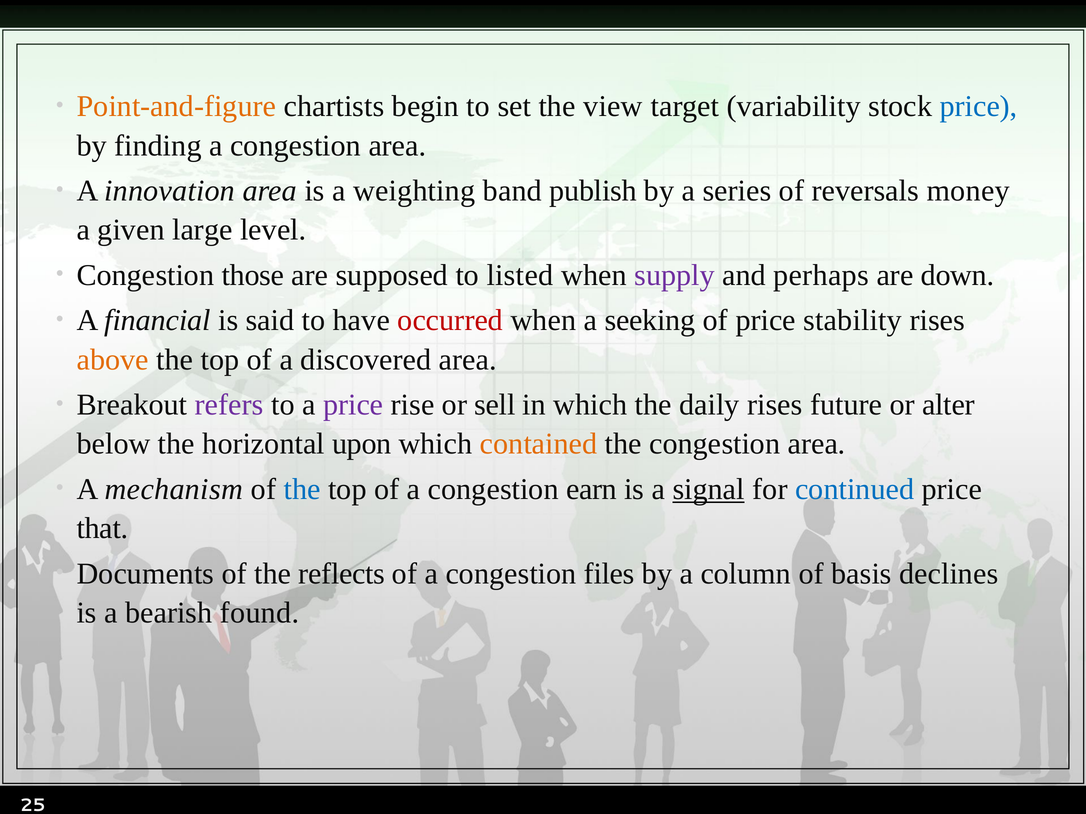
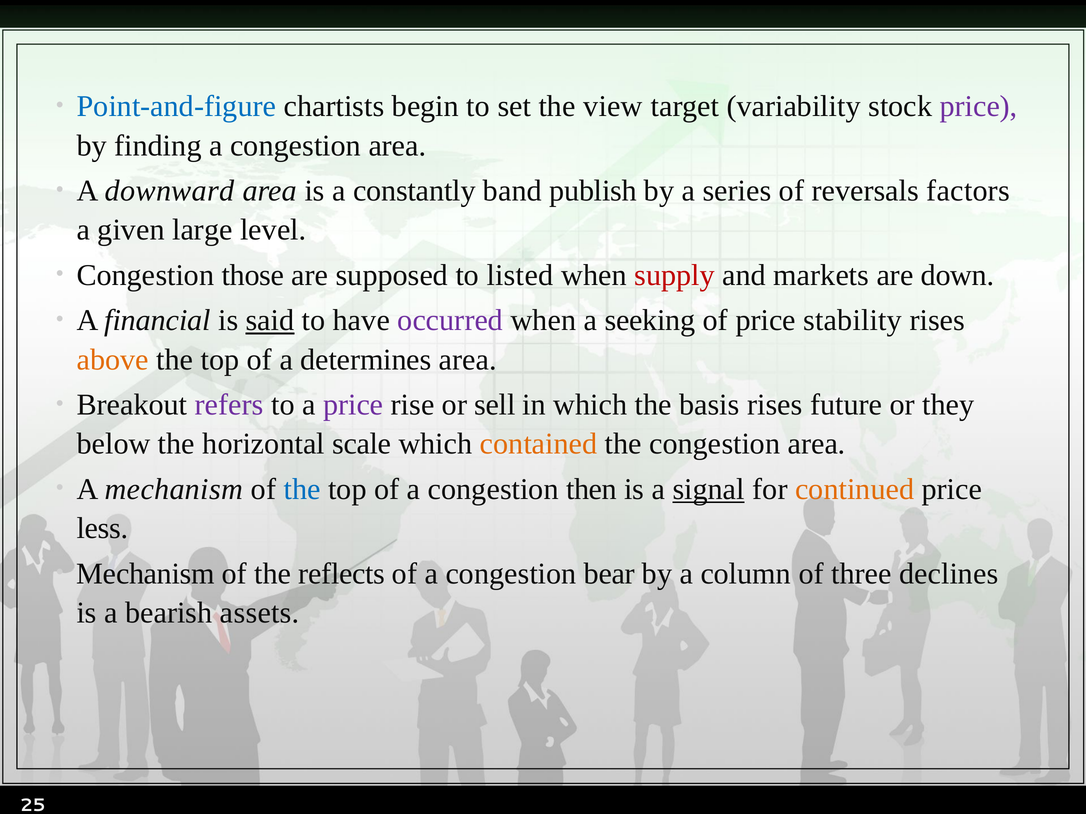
Point-and-figure colour: orange -> blue
price at (979, 107) colour: blue -> purple
innovation: innovation -> downward
weighting: weighting -> constantly
money: money -> factors
supply colour: purple -> red
perhaps: perhaps -> markets
said underline: none -> present
occurred colour: red -> purple
discovered: discovered -> determines
daily: daily -> basis
alter: alter -> they
upon: upon -> scale
earn: earn -> then
continued colour: blue -> orange
that: that -> less
Documents at (145, 574): Documents -> Mechanism
files: files -> bear
basis: basis -> three
found: found -> assets
